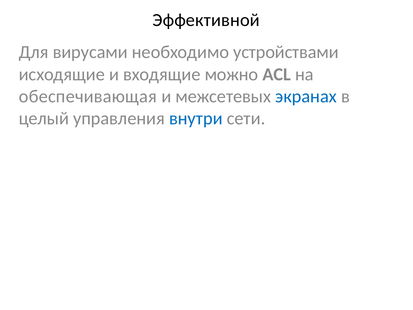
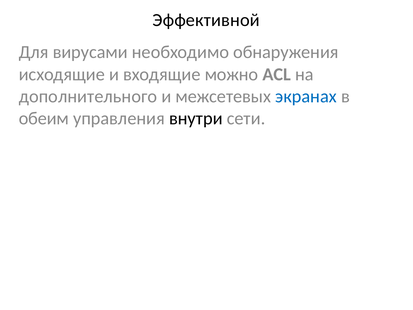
устройствами: устройствами -> обнаружения
обеспечивающая: обеспечивающая -> дополнительного
целый: целый -> обеим
внутри colour: blue -> black
